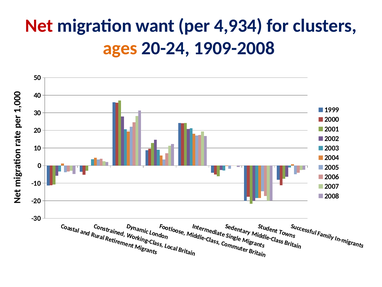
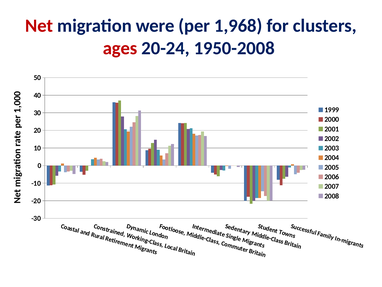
want: want -> were
4,934: 4,934 -> 1,968
ages colour: orange -> red
1909-2008: 1909-2008 -> 1950-2008
